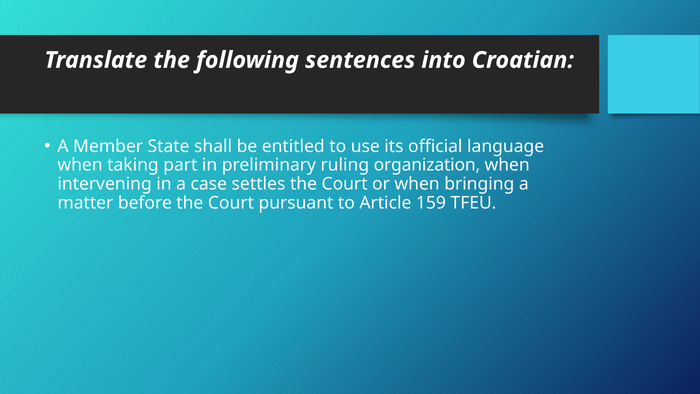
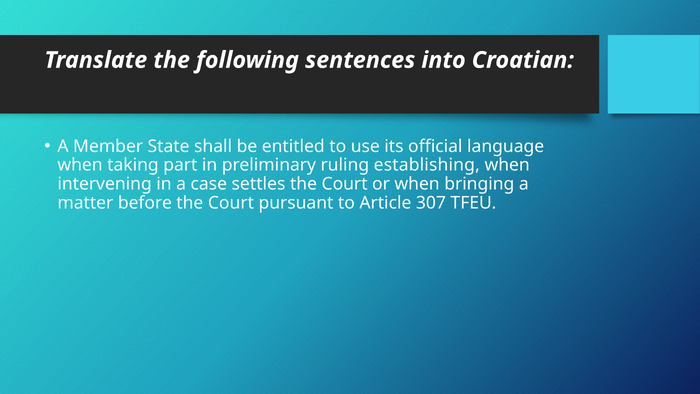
organization: organization -> establishing
159: 159 -> 307
